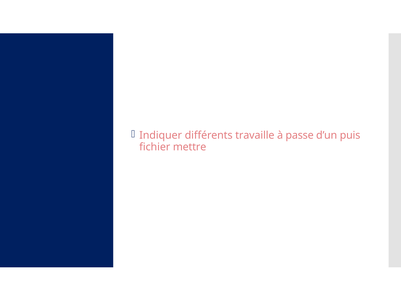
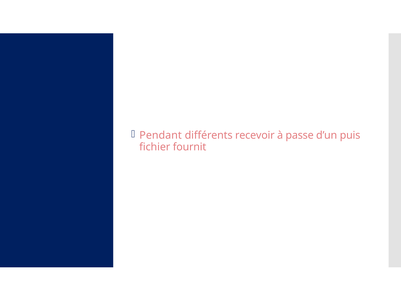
Indiquer: Indiquer -> Pendant
travaille: travaille -> recevoir
mettre: mettre -> fournit
